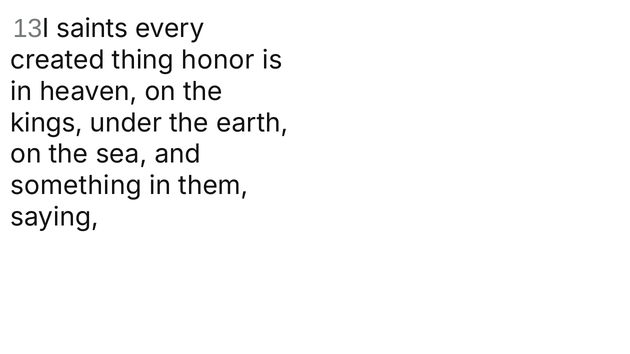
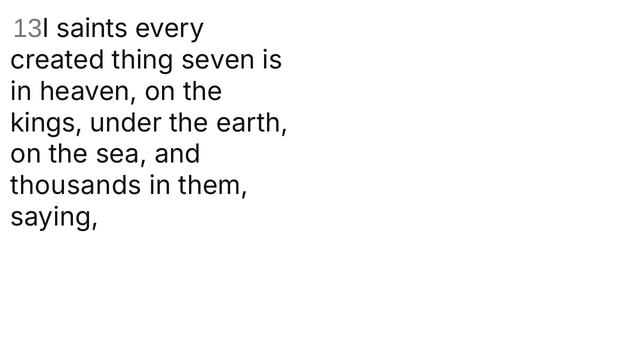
honor: honor -> seven
something: something -> thousands
